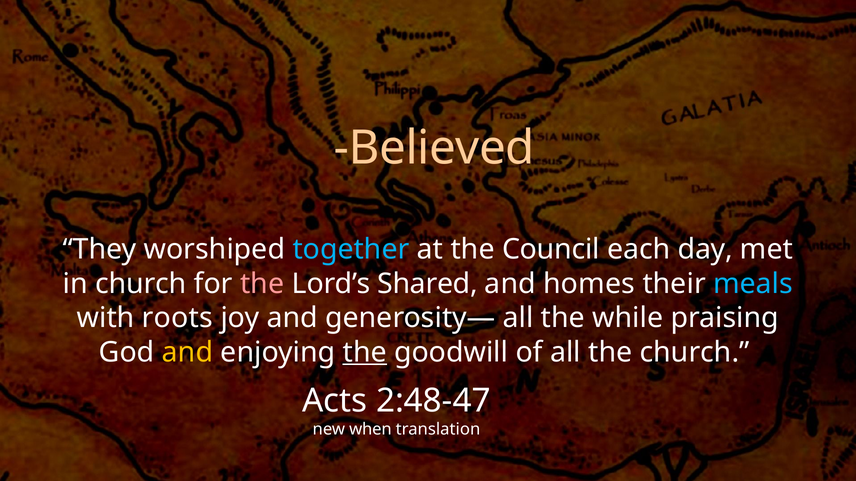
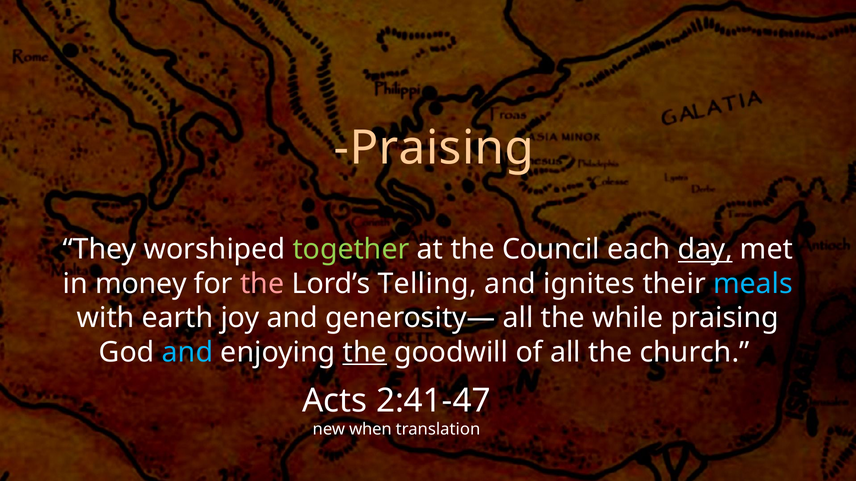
Believed at (434, 148): Believed -> Praising
together colour: light blue -> light green
day underline: none -> present
in church: church -> money
Shared: Shared -> Telling
homes: homes -> ignites
roots: roots -> earth
and at (187, 352) colour: yellow -> light blue
2:48-47: 2:48-47 -> 2:41-47
